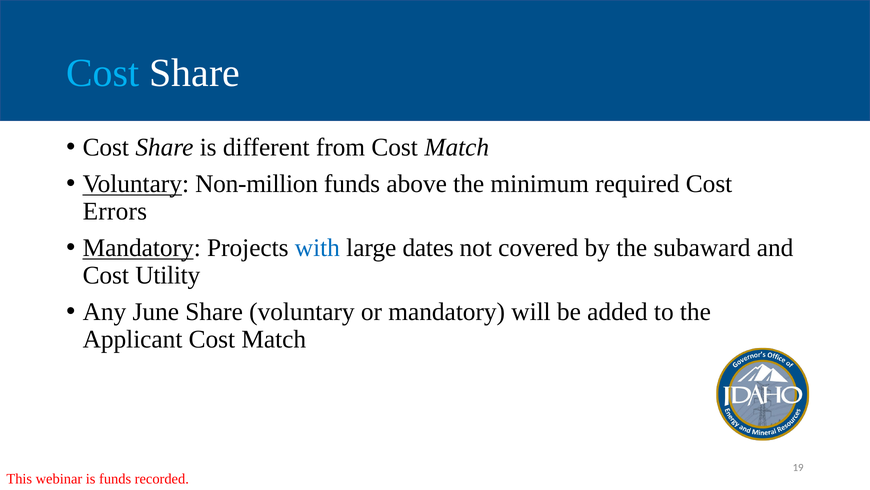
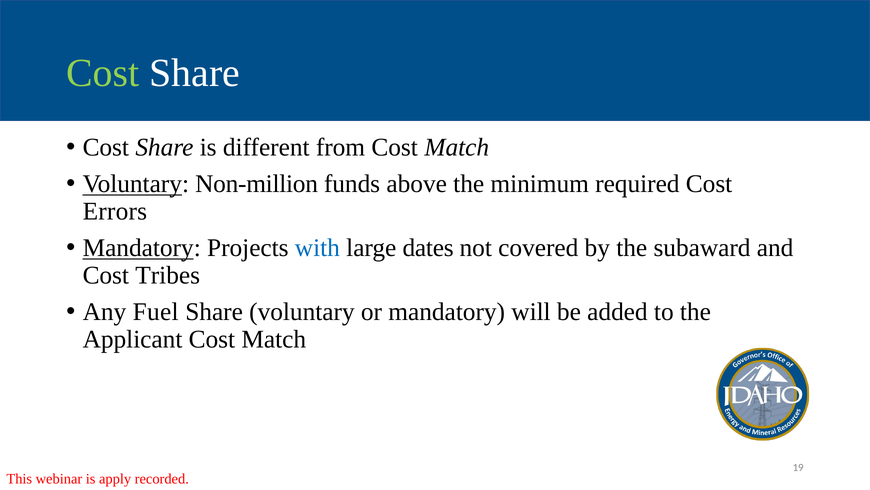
Cost at (103, 73) colour: light blue -> light green
Utility: Utility -> Tribes
June: June -> Fuel
is funds: funds -> apply
